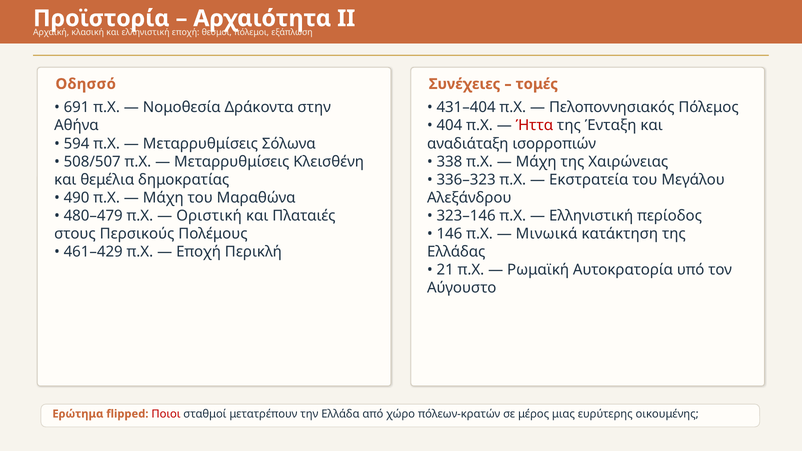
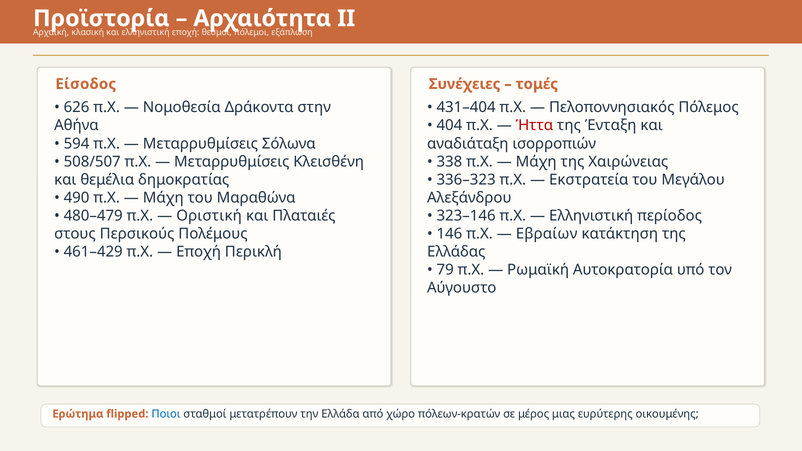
Οδησσό: Οδησσό -> Είσοδος
691: 691 -> 626
Μινωικά: Μινωικά -> Εβραίων
21: 21 -> 79
Ποιοι colour: red -> blue
